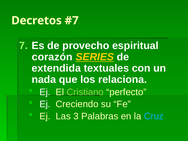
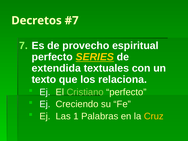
corazón at (52, 57): corazón -> perfecto
nada: nada -> texto
3: 3 -> 1
Cruz colour: light blue -> yellow
